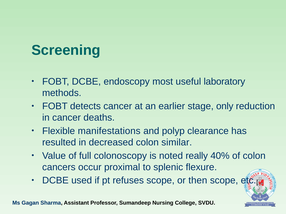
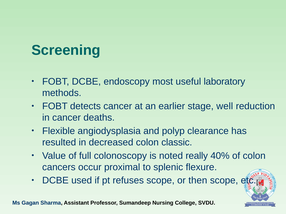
only: only -> well
manifestations: manifestations -> angiodysplasia
similar: similar -> classic
